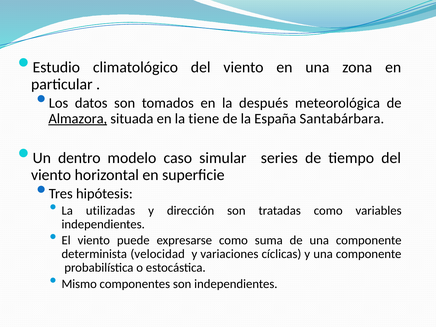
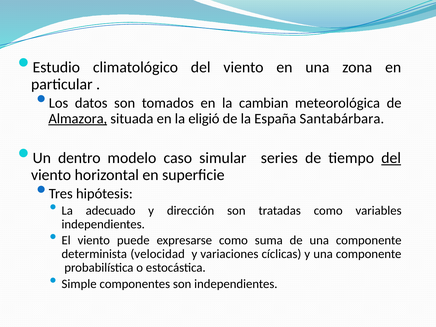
después: después -> cambian
tiene: tiene -> eligió
del at (391, 158) underline: none -> present
utilizadas: utilizadas -> adecuado
Mismo: Mismo -> Simple
